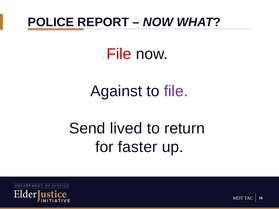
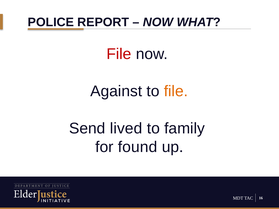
file at (176, 91) colour: purple -> orange
return: return -> family
faster: faster -> found
